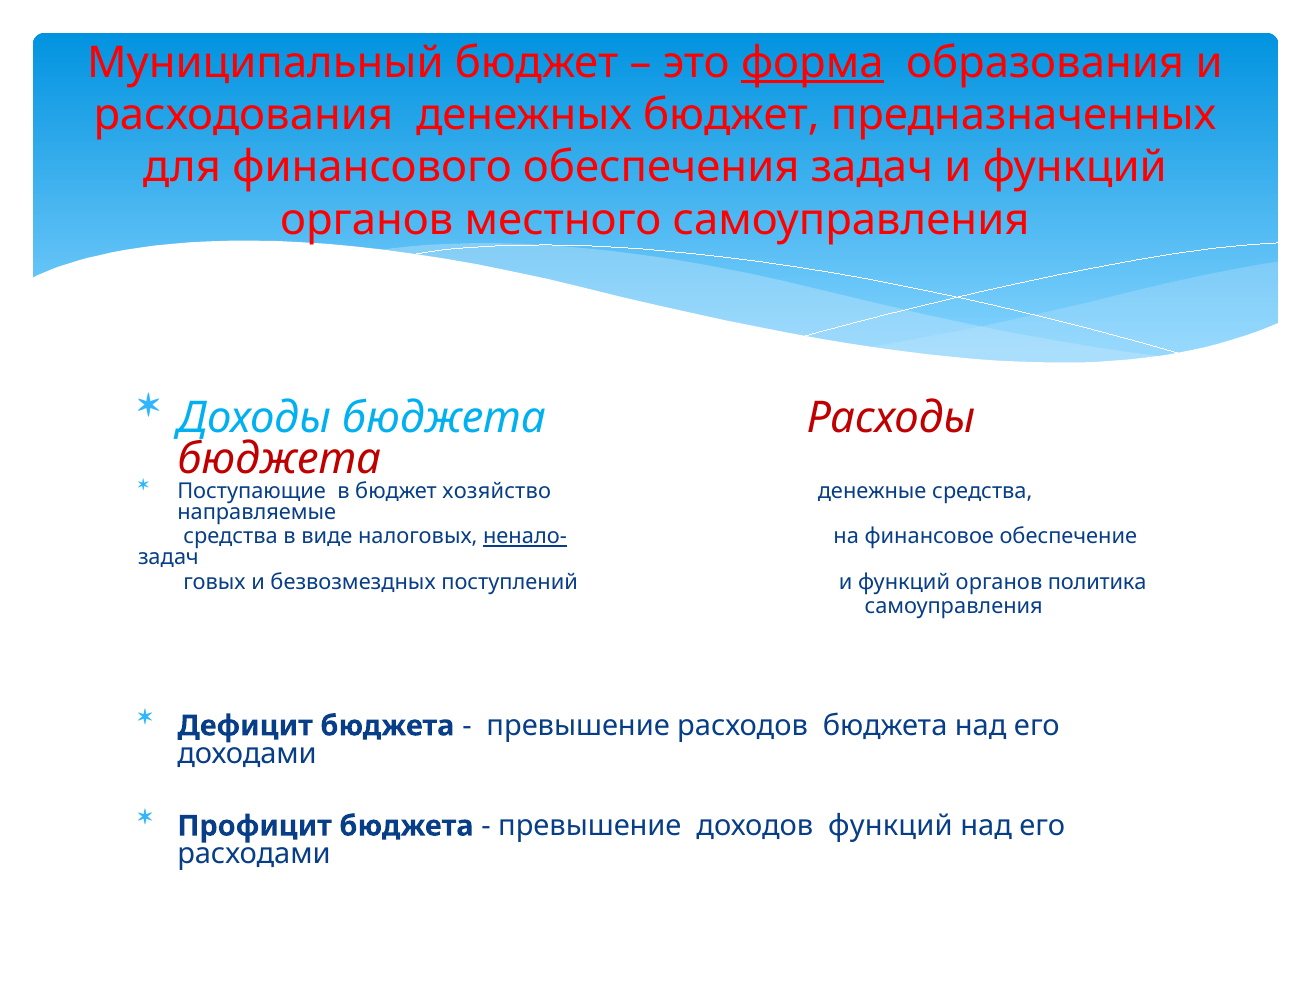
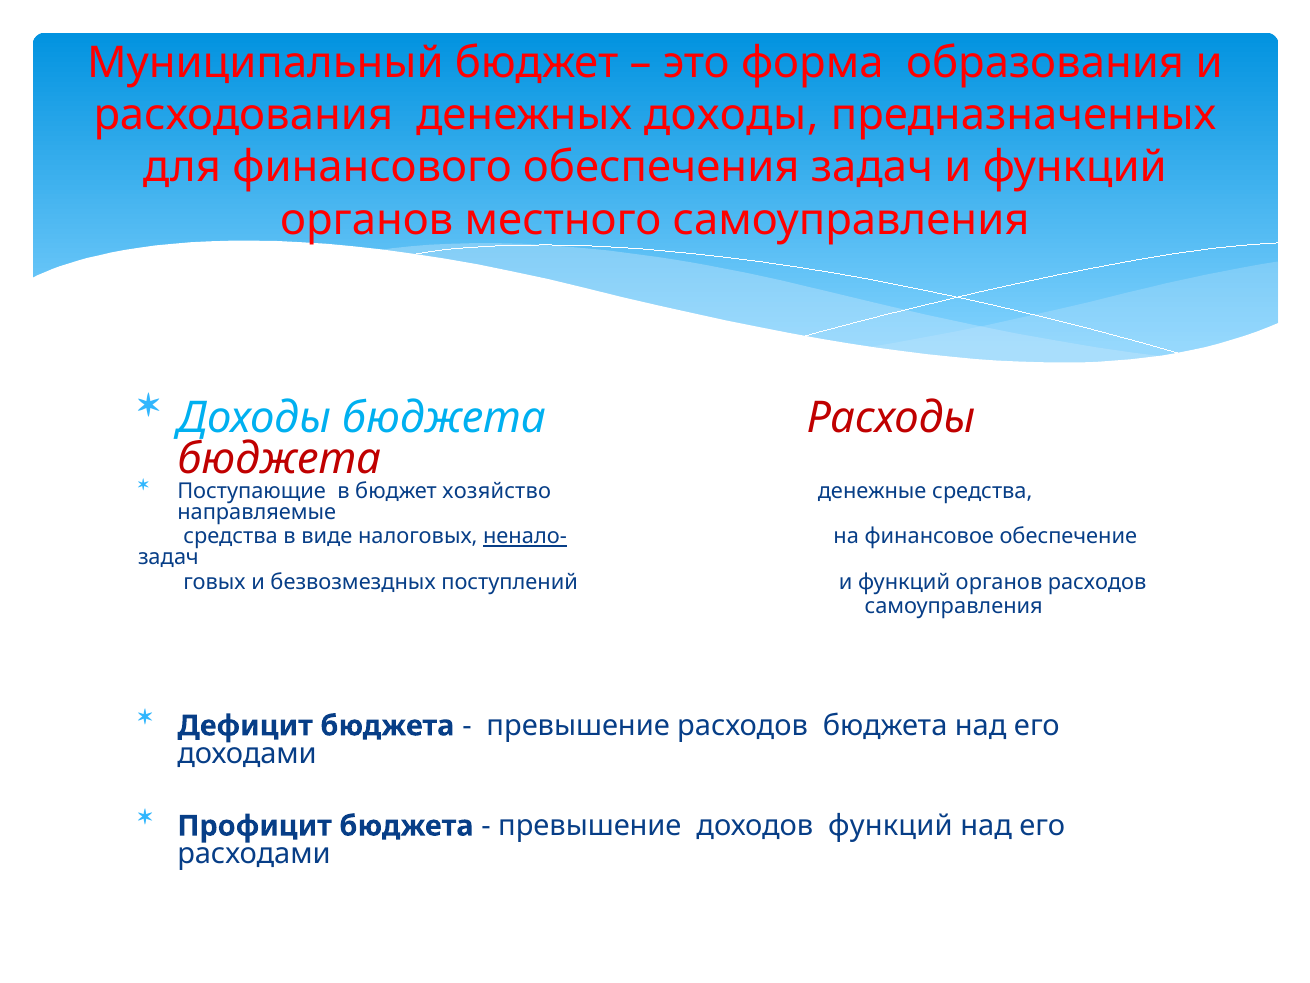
форма underline: present -> none
денежных бюджет: бюджет -> доходы
органов политика: политика -> расходов
